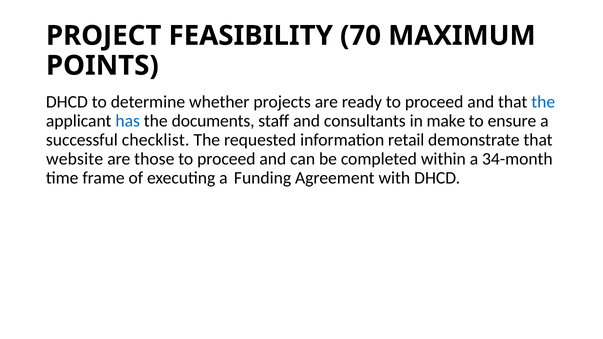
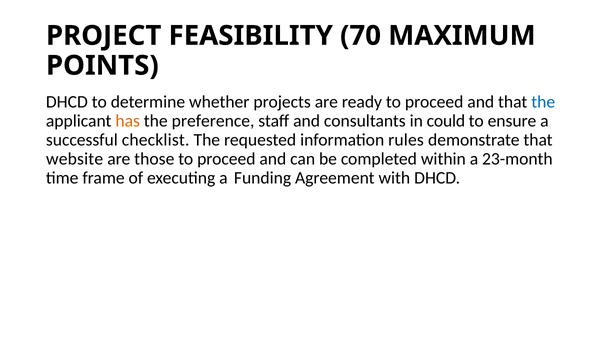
has colour: blue -> orange
documents: documents -> preference
make: make -> could
retail: retail -> rules
34-month: 34-month -> 23-month
